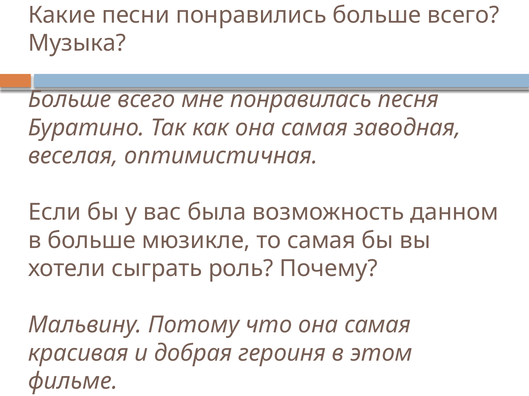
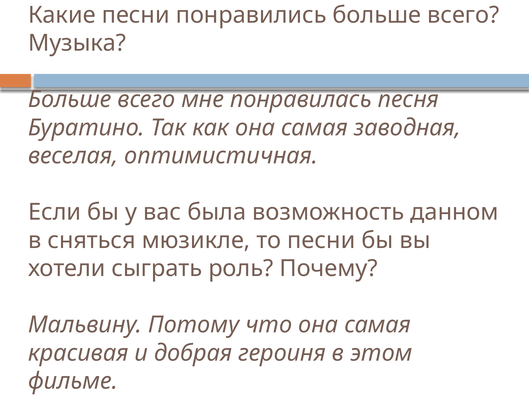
в больше: больше -> сняться
то самая: самая -> песни
